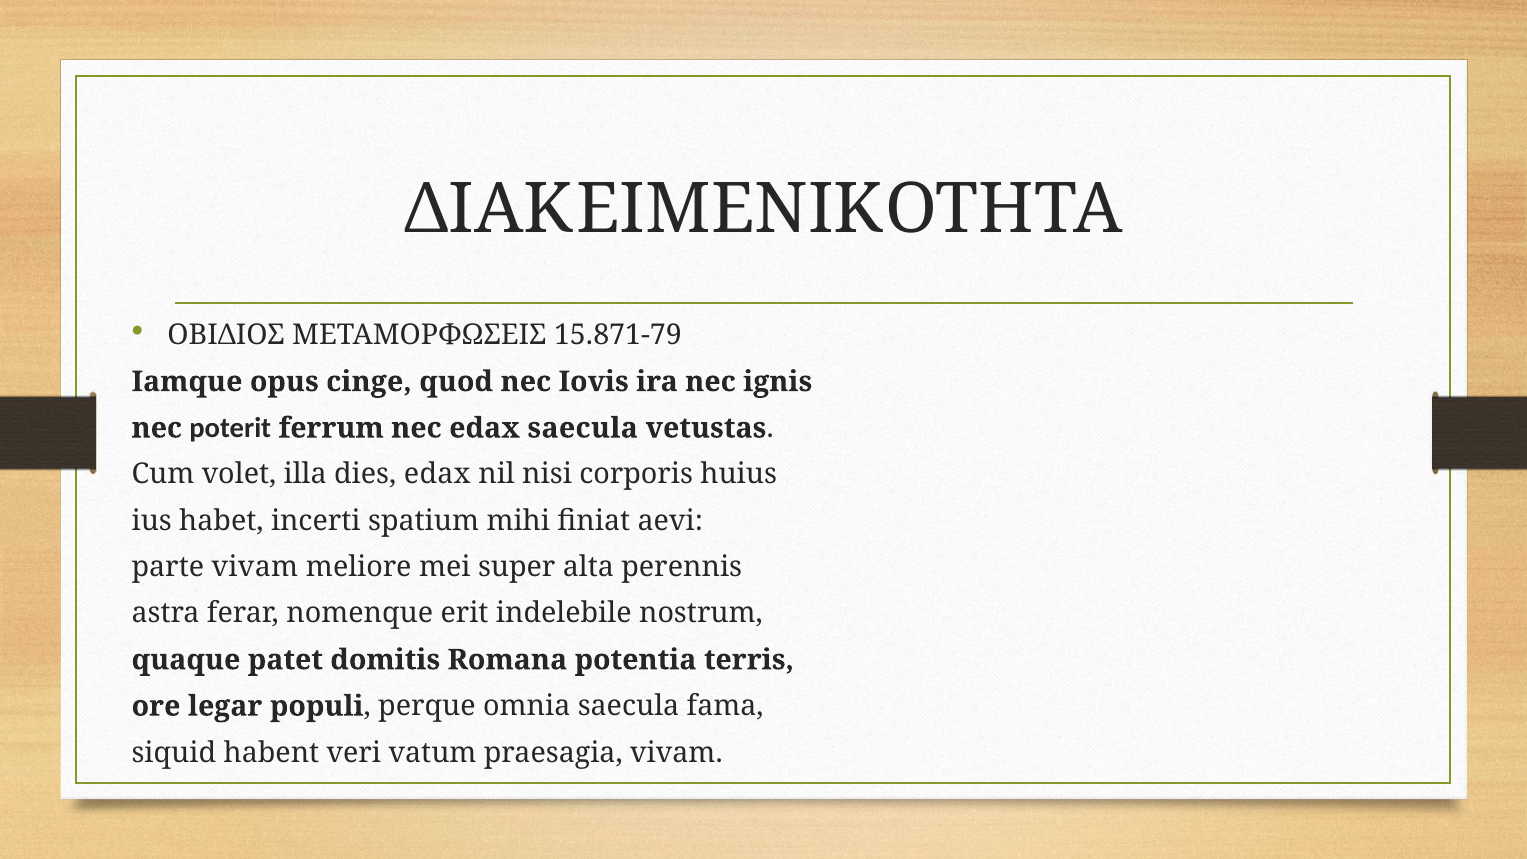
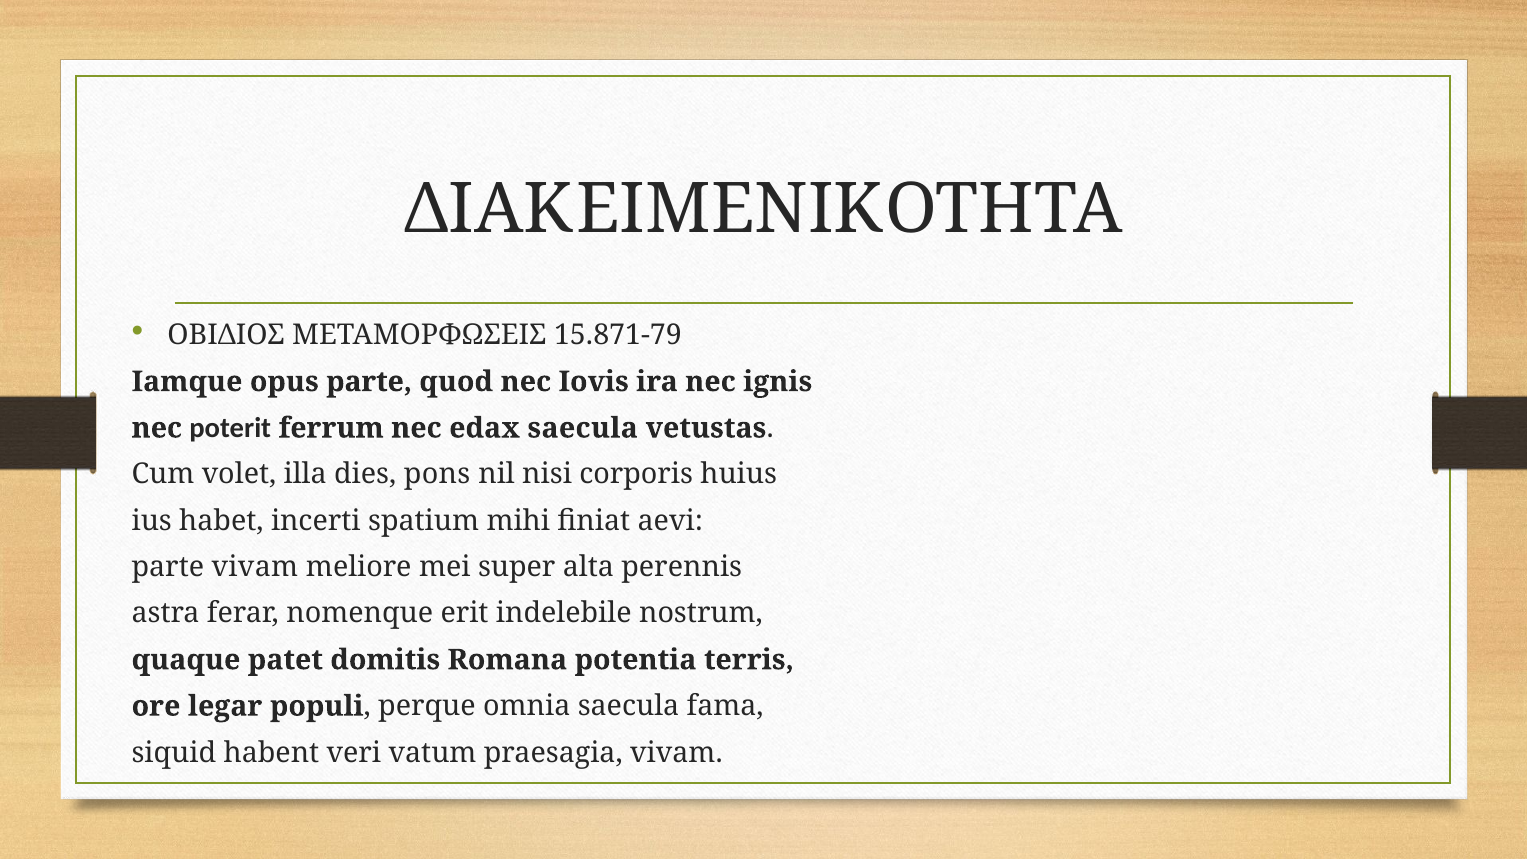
opus cinge: cinge -> parte
dies edax: edax -> pons
